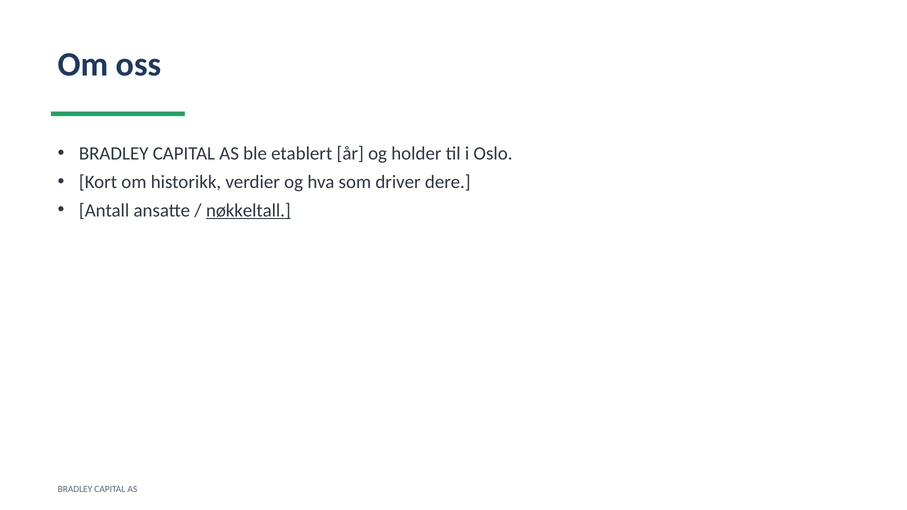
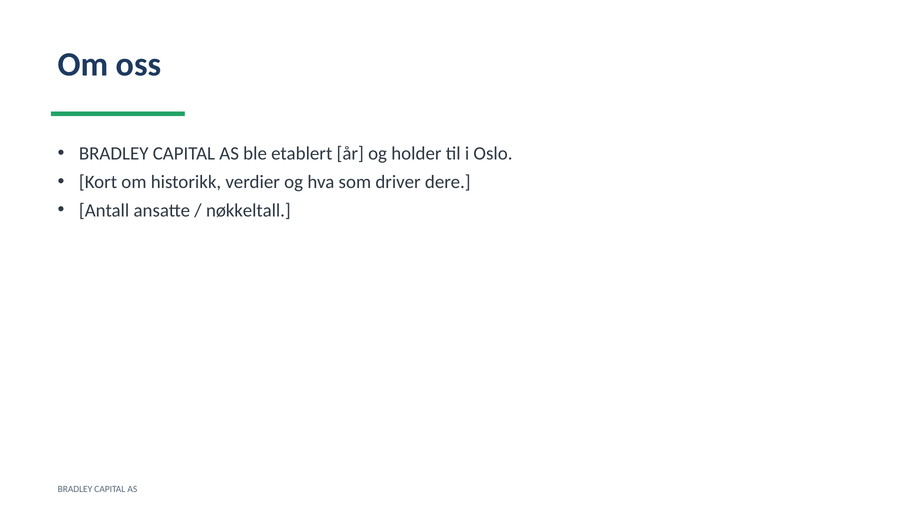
nøkkeltall underline: present -> none
